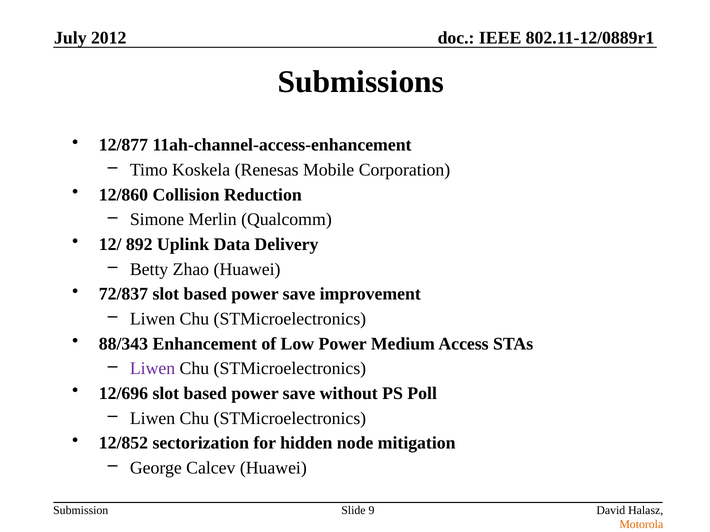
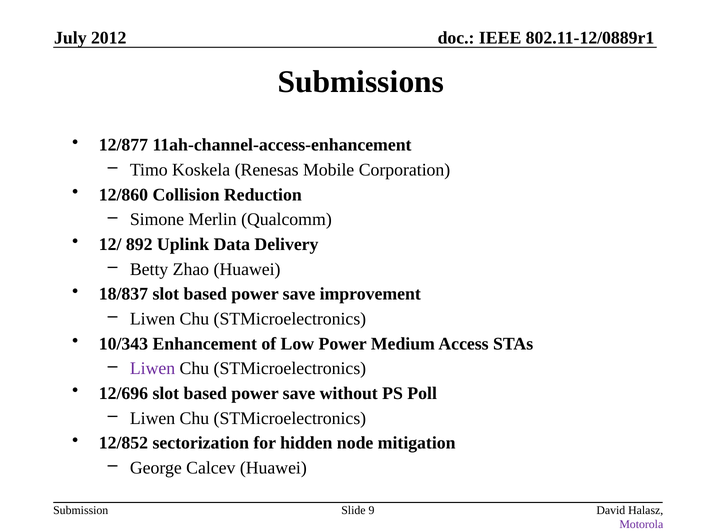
72/837: 72/837 -> 18/837
88/343: 88/343 -> 10/343
Motorola colour: orange -> purple
